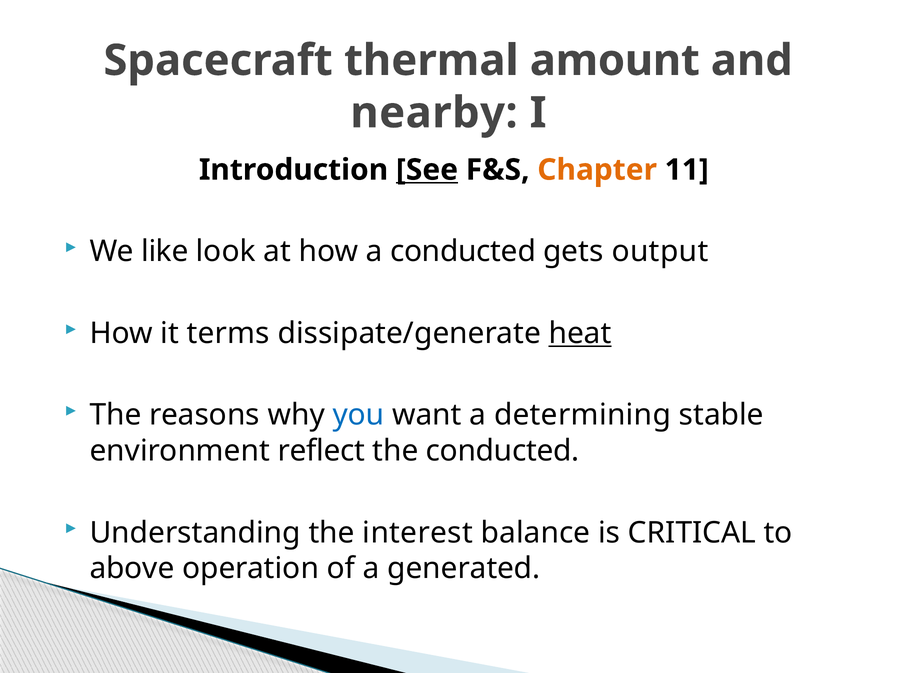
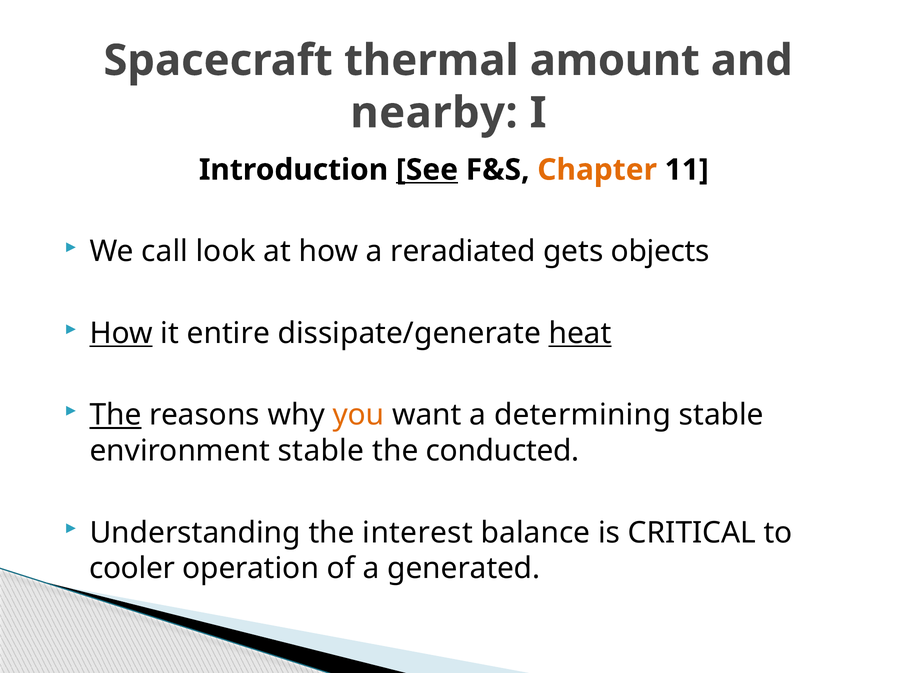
like: like -> call
a conducted: conducted -> reradiated
output: output -> objects
How at (121, 333) underline: none -> present
terms: terms -> entire
The at (116, 415) underline: none -> present
you colour: blue -> orange
environment reflect: reflect -> stable
above: above -> cooler
